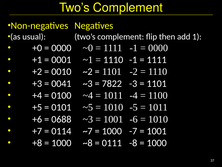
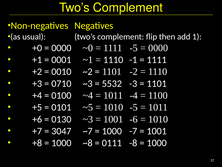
1111 -1: -1 -> -5
0041: 0041 -> 0710
7822: 7822 -> 5532
0688: 0688 -> 0130
0114: 0114 -> 3047
